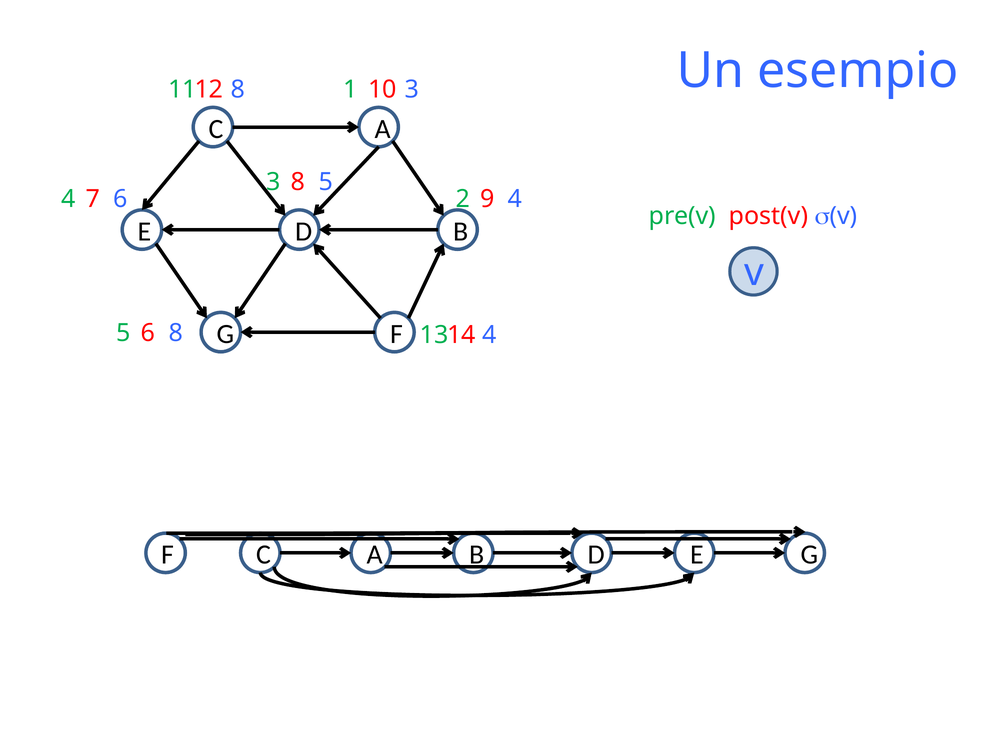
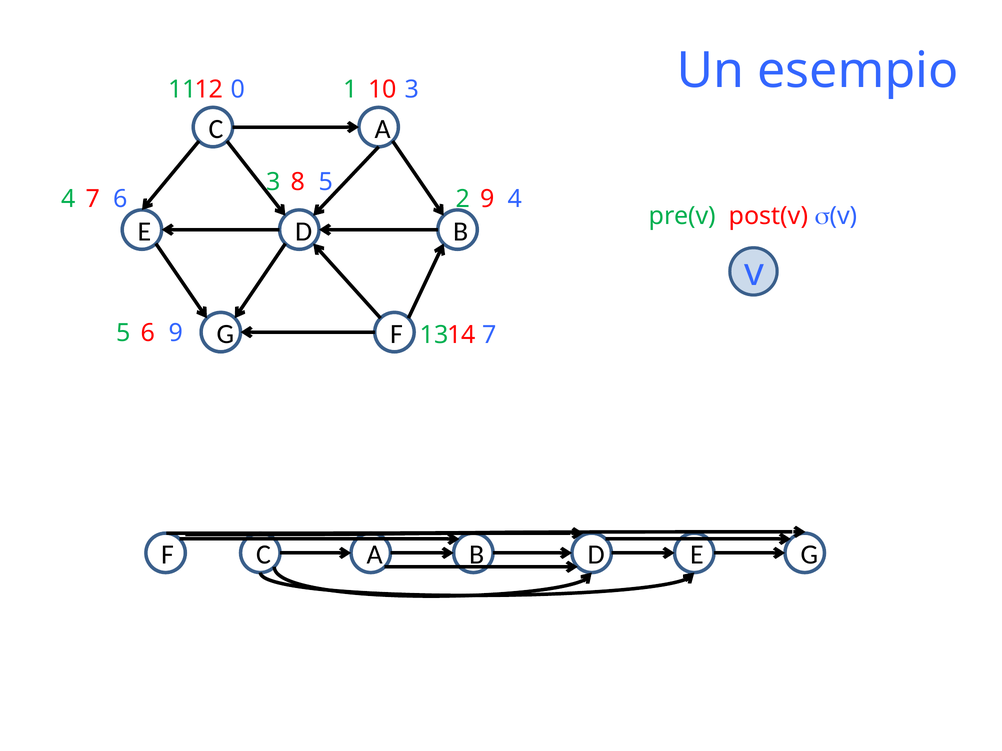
11 8: 8 -> 0
5 8: 8 -> 9
13 4: 4 -> 7
